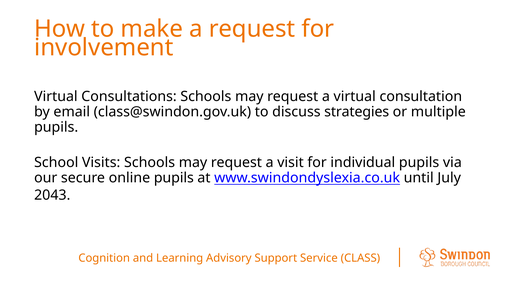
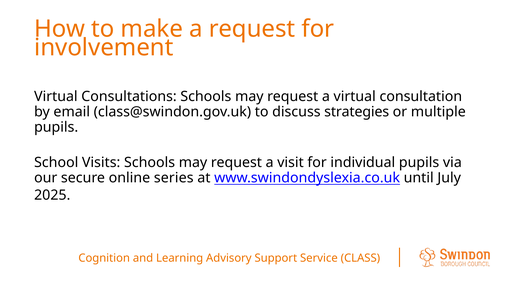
online pupils: pupils -> series
2043: 2043 -> 2025
